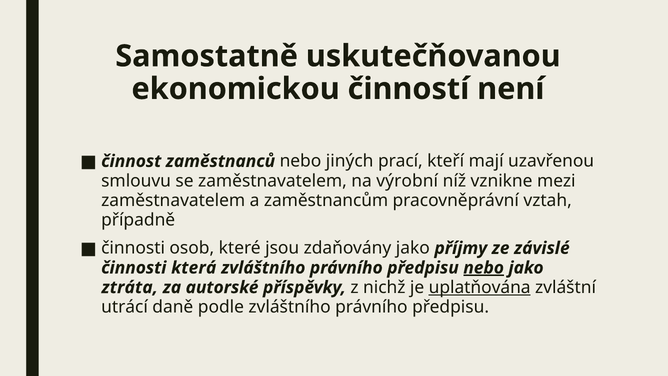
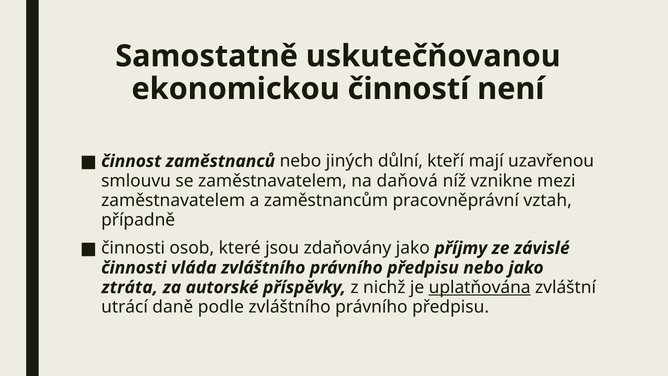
prací: prací -> důlní
výrobní: výrobní -> daňová
která: která -> vláda
nebo at (484, 268) underline: present -> none
